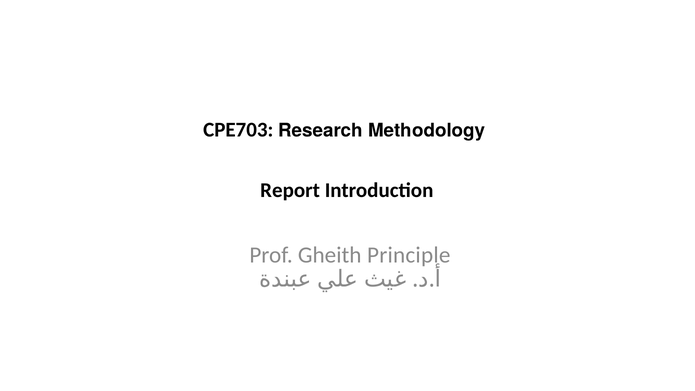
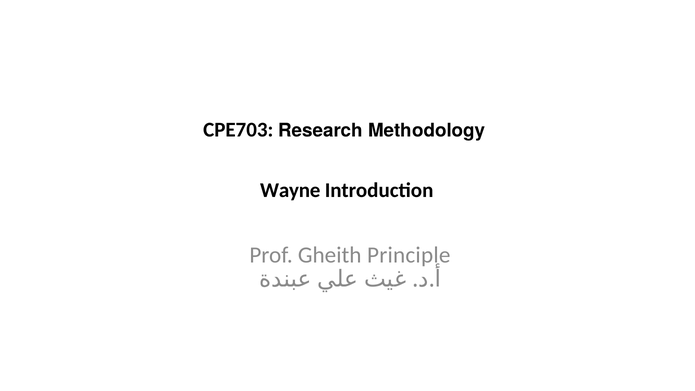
Report: Report -> Wayne
